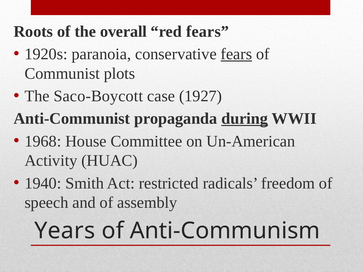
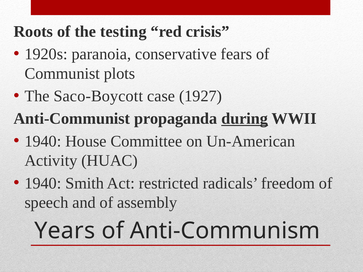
overall: overall -> testing
red fears: fears -> crisis
fears at (236, 54) underline: present -> none
1968 at (43, 141): 1968 -> 1940
